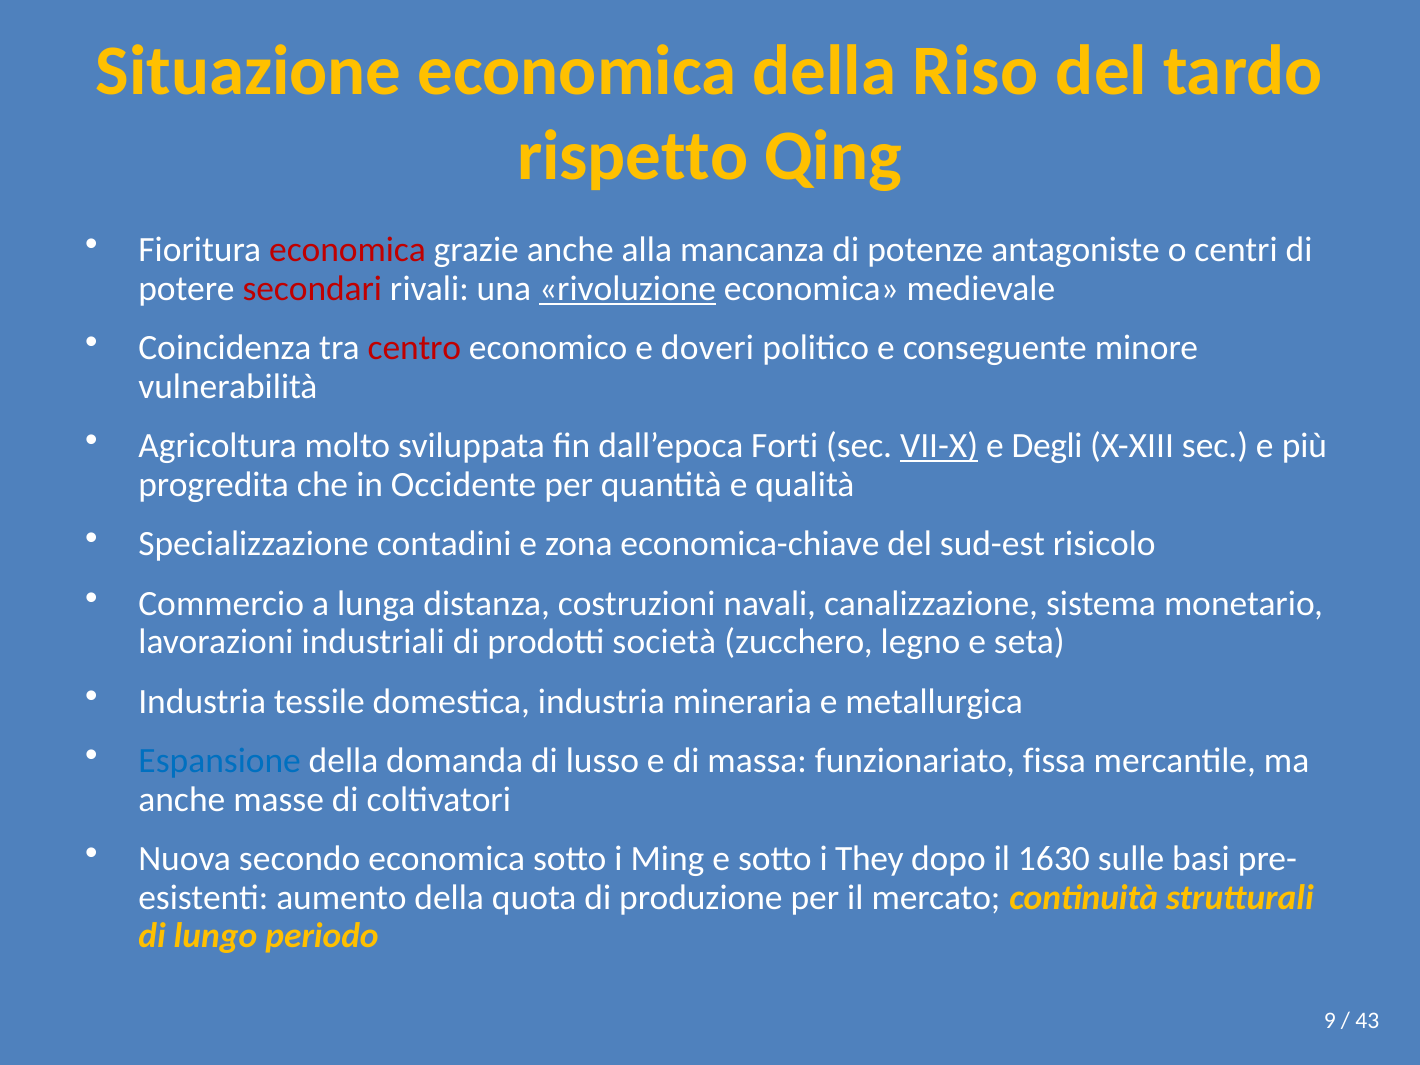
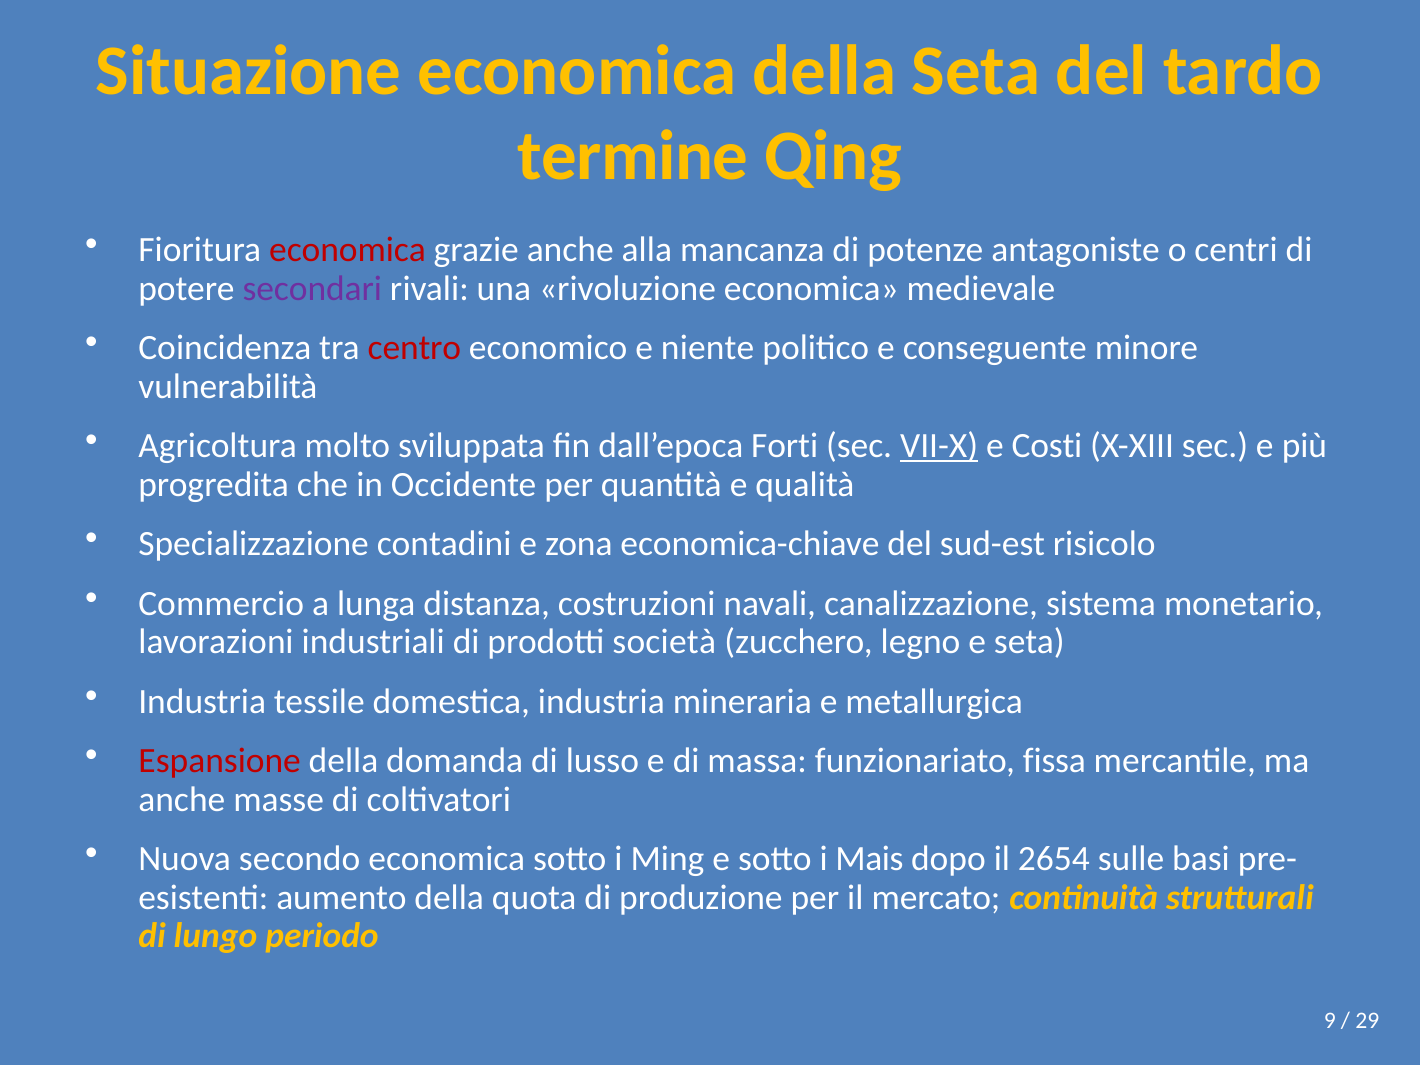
della Riso: Riso -> Seta
rispetto: rispetto -> termine
secondari colour: red -> purple
rivoluzione underline: present -> none
doveri: doveri -> niente
Degli: Degli -> Costi
Espansione colour: blue -> red
They: They -> Mais
1630: 1630 -> 2654
43: 43 -> 29
